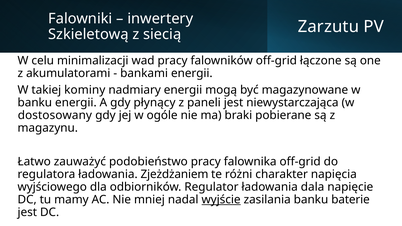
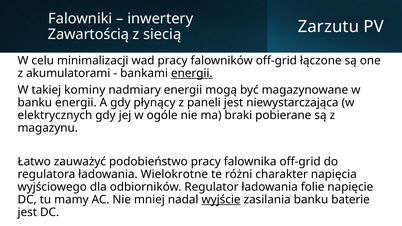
Szkieletową: Szkieletową -> Zawartością
energii at (192, 73) underline: none -> present
dostosowany: dostosowany -> elektrycznych
Zjeżdżaniem: Zjeżdżaniem -> Wielokrotne
dala: dala -> folie
